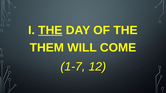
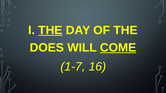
THEM: THEM -> DOES
COME underline: none -> present
12: 12 -> 16
